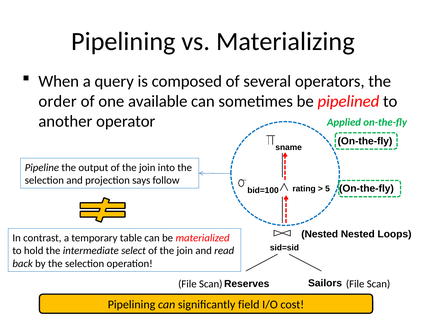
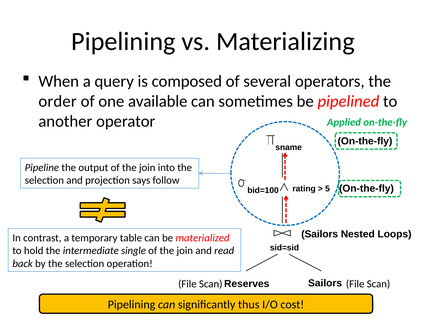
Nested at (320, 235): Nested -> Sailors
select: select -> single
field: field -> thus
